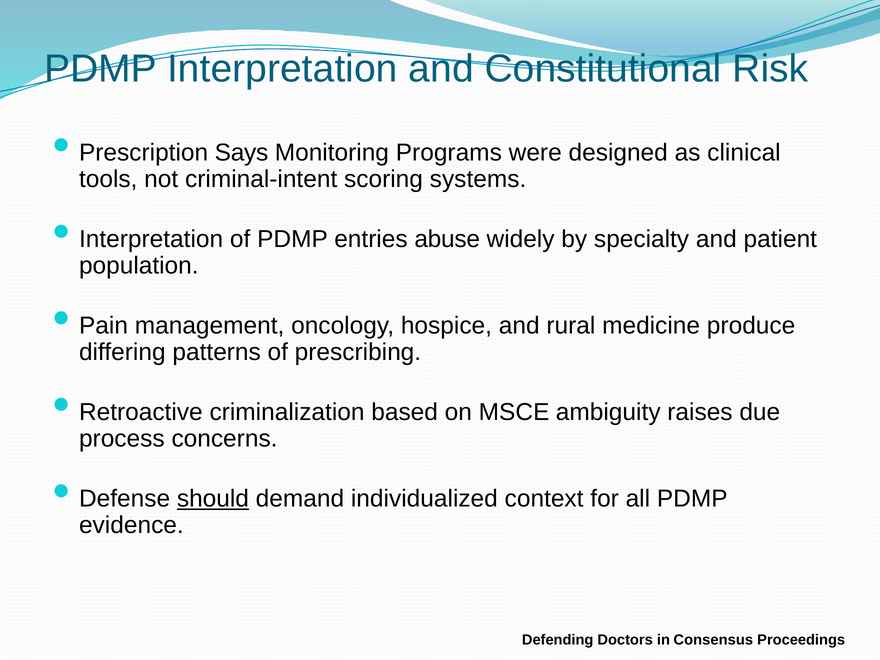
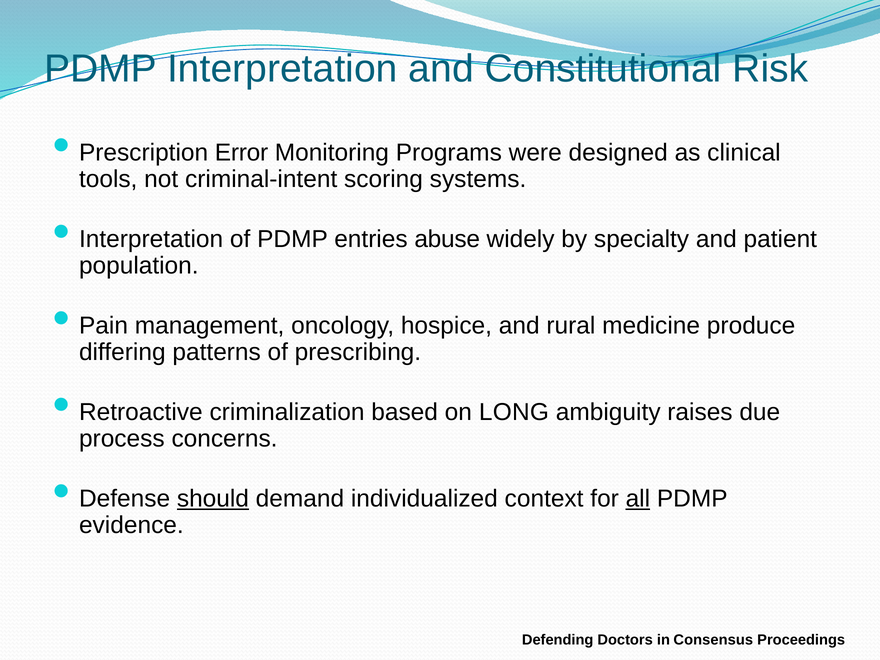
Says: Says -> Error
MSCE: MSCE -> LONG
all underline: none -> present
